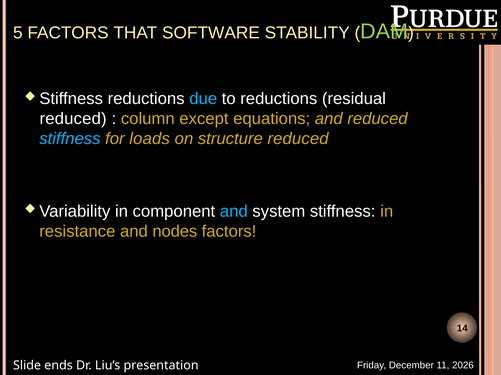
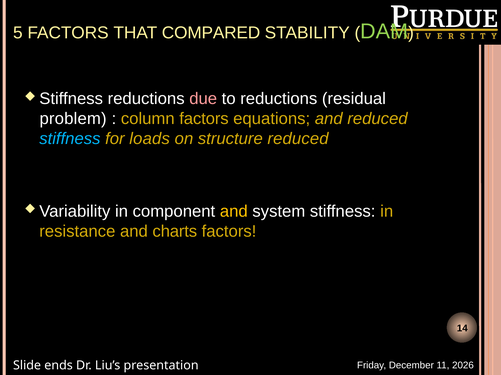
SOFTWARE: SOFTWARE -> COMPARED
due colour: light blue -> pink
reduced at (73, 119): reduced -> problem
column except: except -> factors
and at (234, 212) colour: light blue -> yellow
nodes: nodes -> charts
